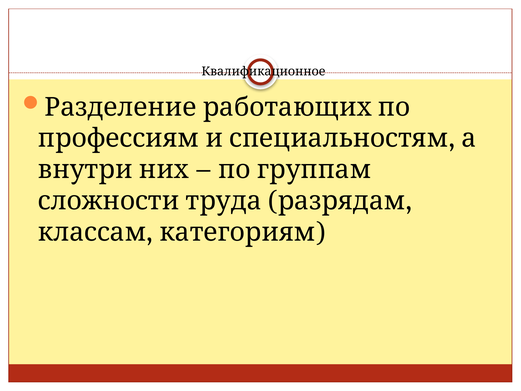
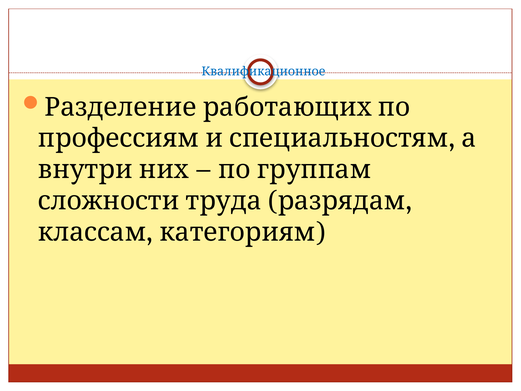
Квалификационное colour: black -> blue
